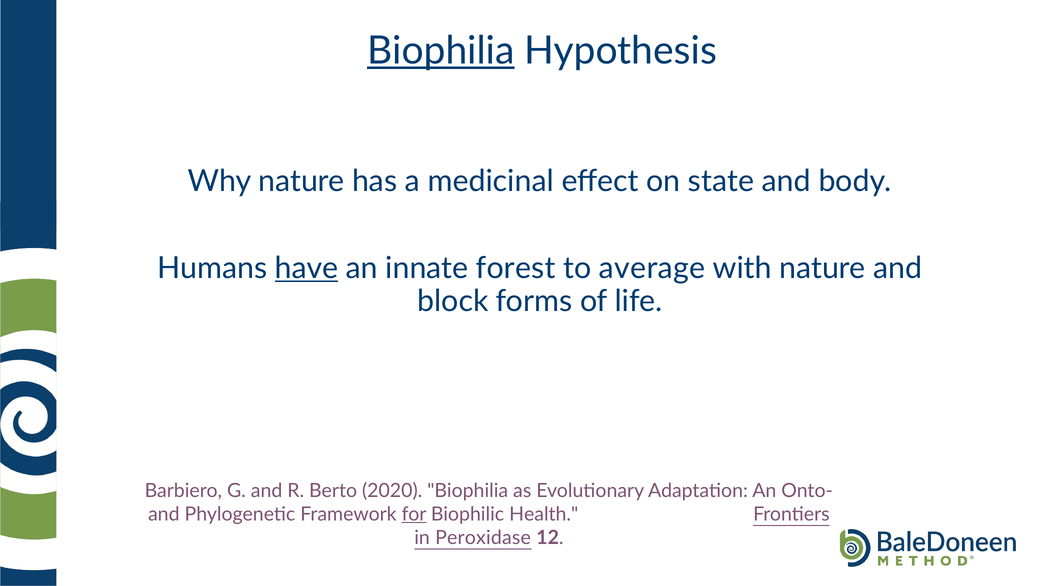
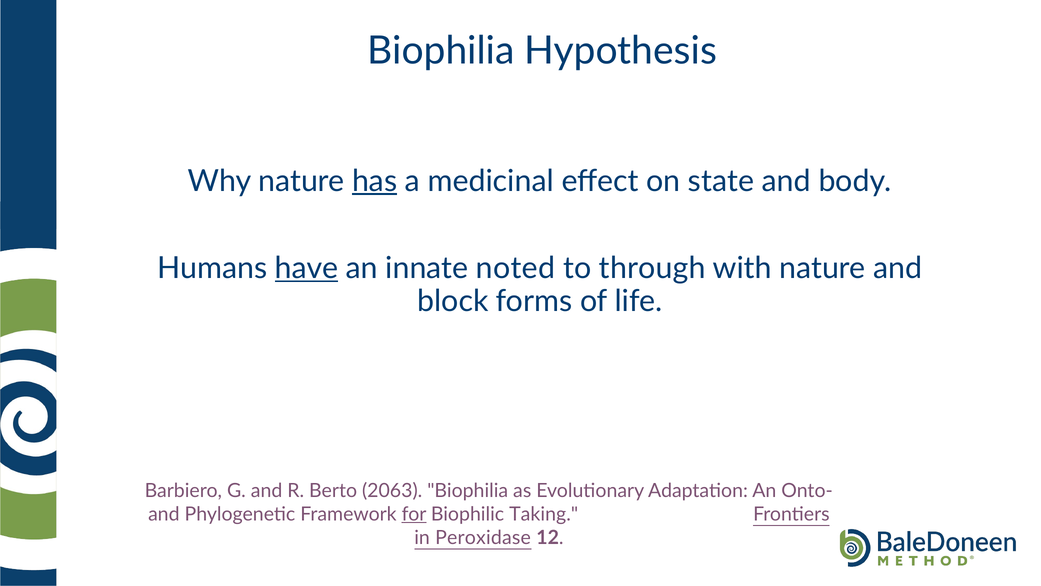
Biophilia at (441, 51) underline: present -> none
has underline: none -> present
forest: forest -> noted
average: average -> through
2020: 2020 -> 2063
Health: Health -> Taking
